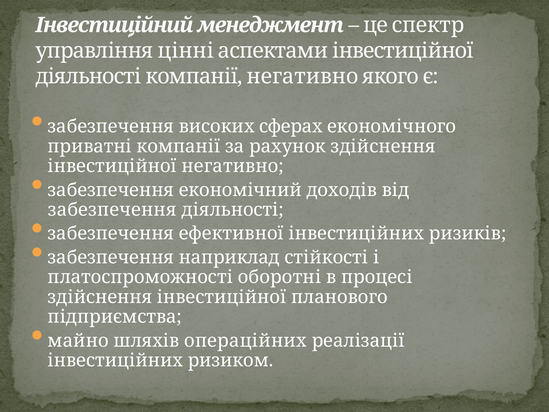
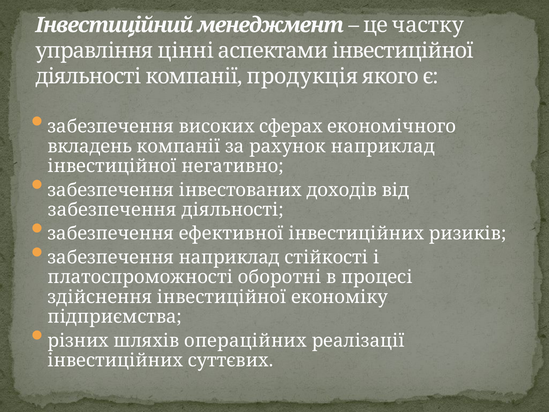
спектр: спектр -> частку
компанії негативно: негативно -> продукція
приватні: приватні -> вкладень
рахунок здійснення: здійснення -> наприклад
економічний: економічний -> інвестованих
планового: планового -> економіку
майно: майно -> різних
ризиком: ризиком -> суттєвих
